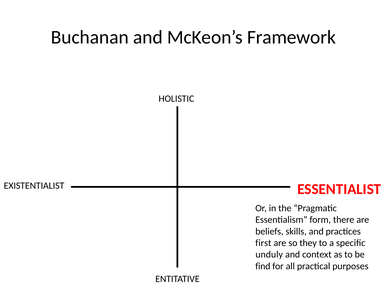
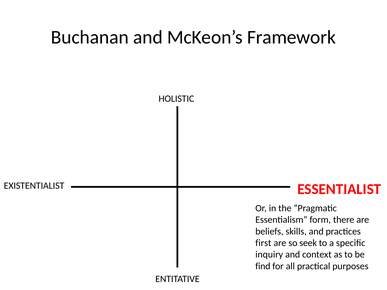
they: they -> seek
unduly: unduly -> inquiry
